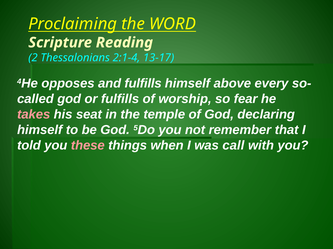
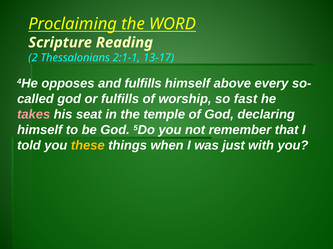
2:1-4: 2:1-4 -> 2:1-1
fear: fear -> fast
these colour: pink -> yellow
call: call -> just
